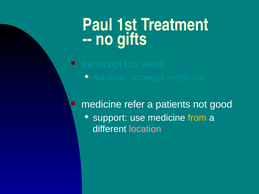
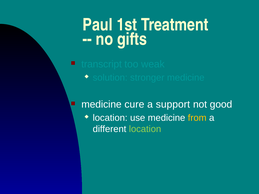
refer: refer -> cure
patients: patients -> support
support at (110, 118): support -> location
location at (145, 129) colour: pink -> light green
